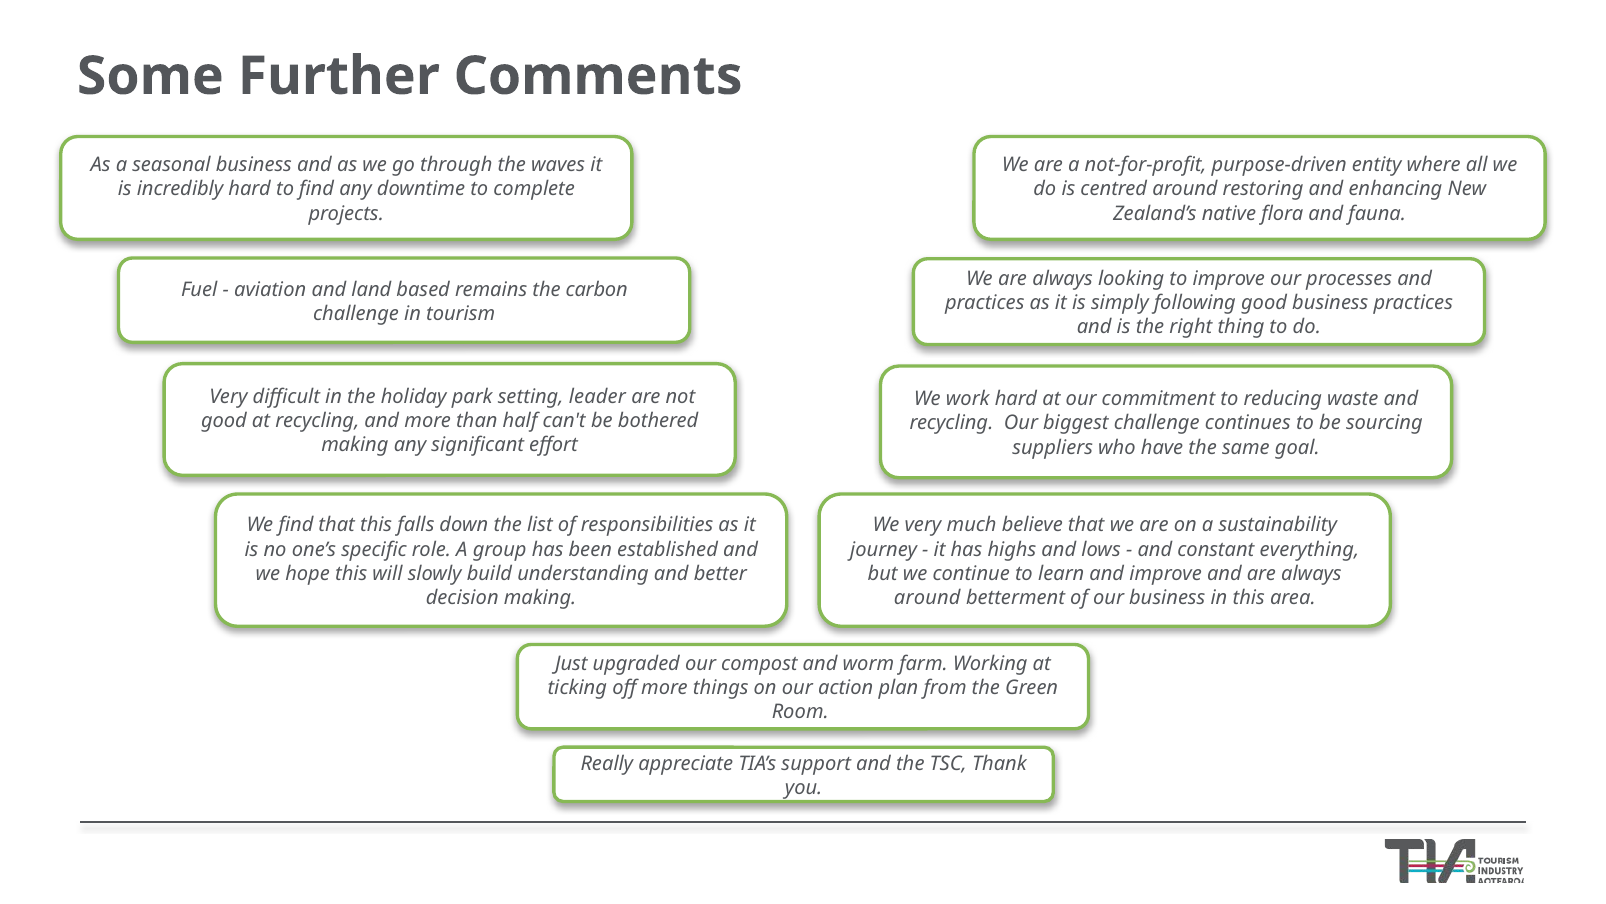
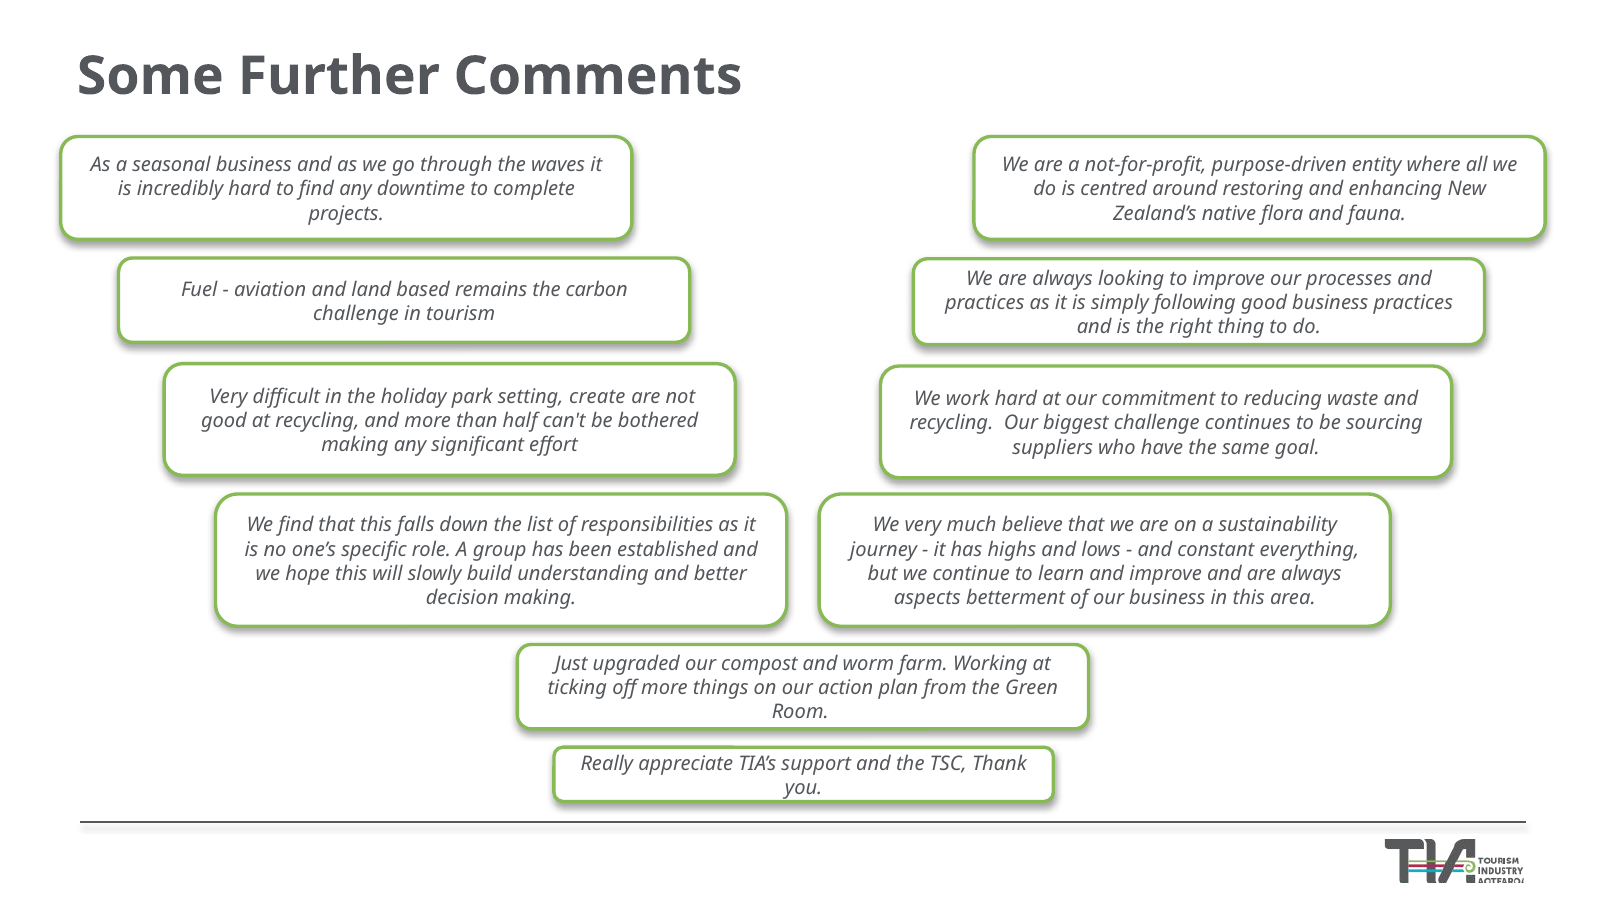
leader: leader -> create
around at (927, 597): around -> aspects
